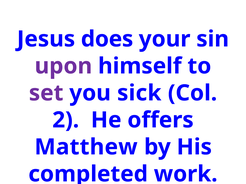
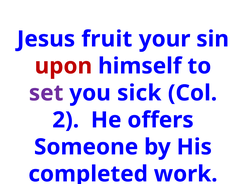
does: does -> fruit
upon colour: purple -> red
Matthew: Matthew -> Someone
